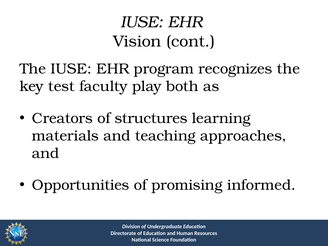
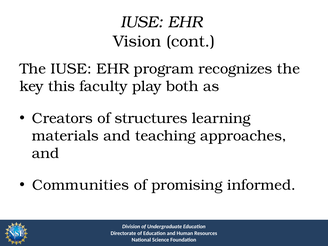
test: test -> this
Opportunities: Opportunities -> Communities
